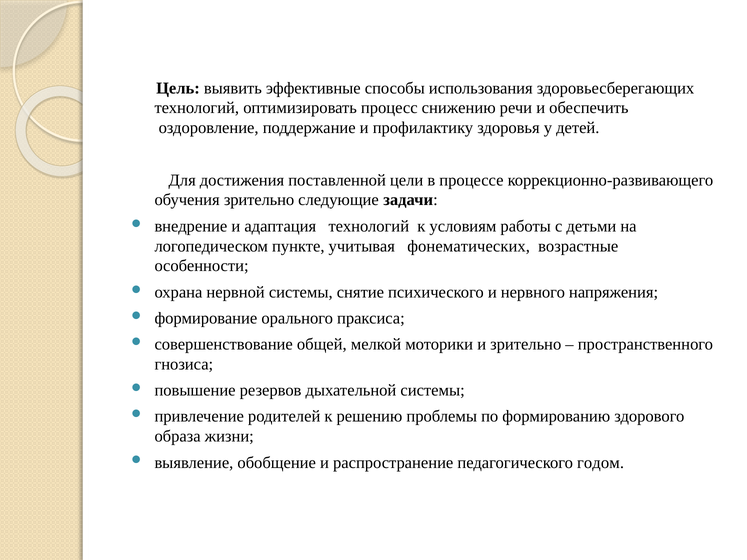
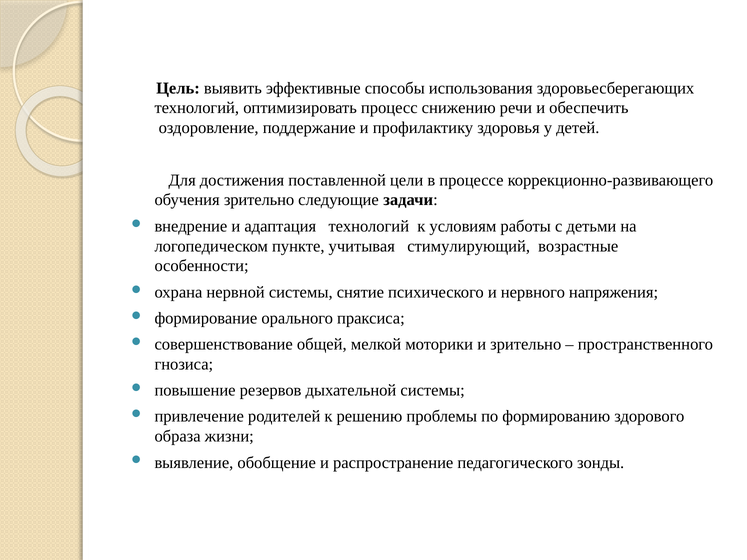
фонематических: фонематических -> стимулирующий
годом: годом -> зонды
